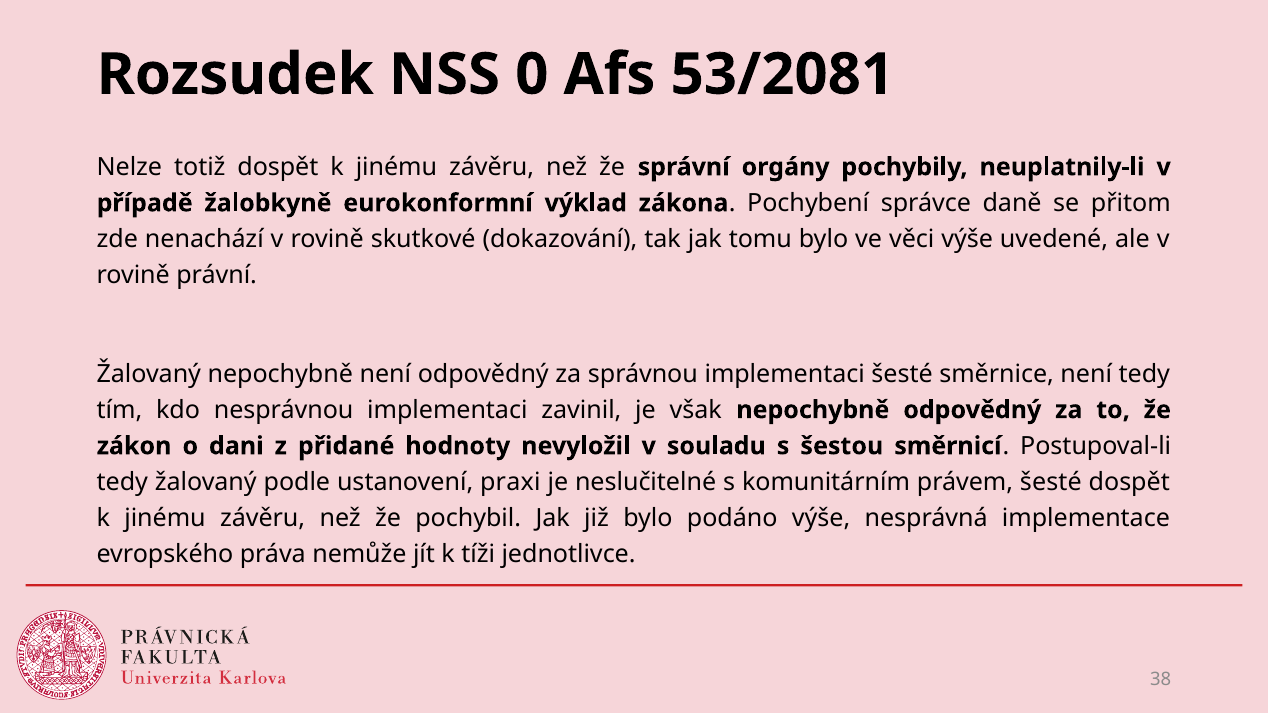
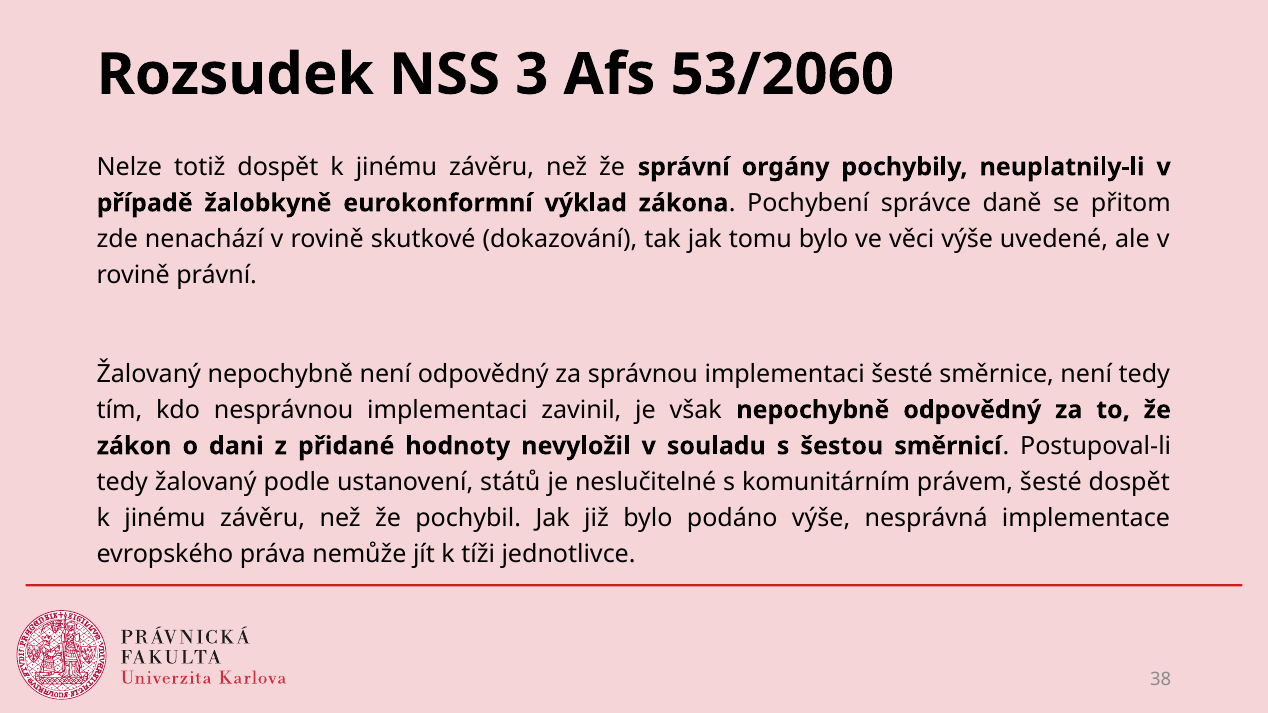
0: 0 -> 3
53/2081: 53/2081 -> 53/2060
praxi: praxi -> států
